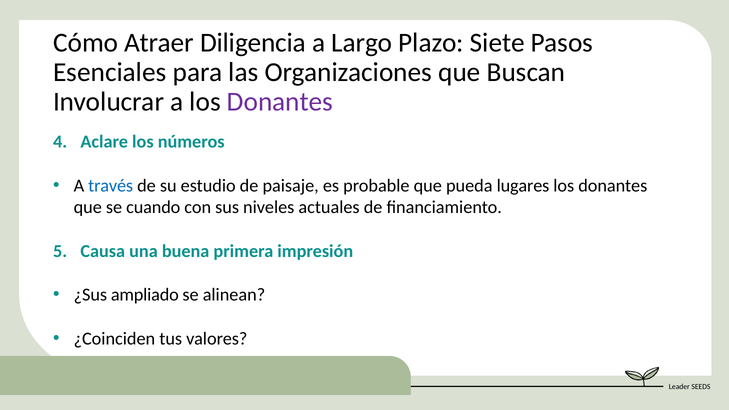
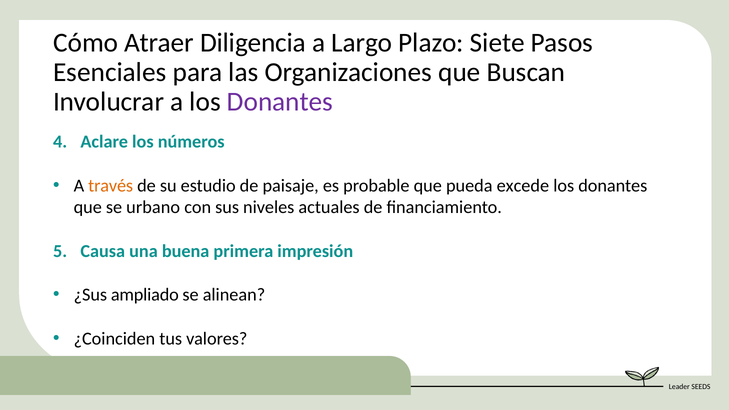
través colour: blue -> orange
lugares: lugares -> excede
cuando: cuando -> urbano
